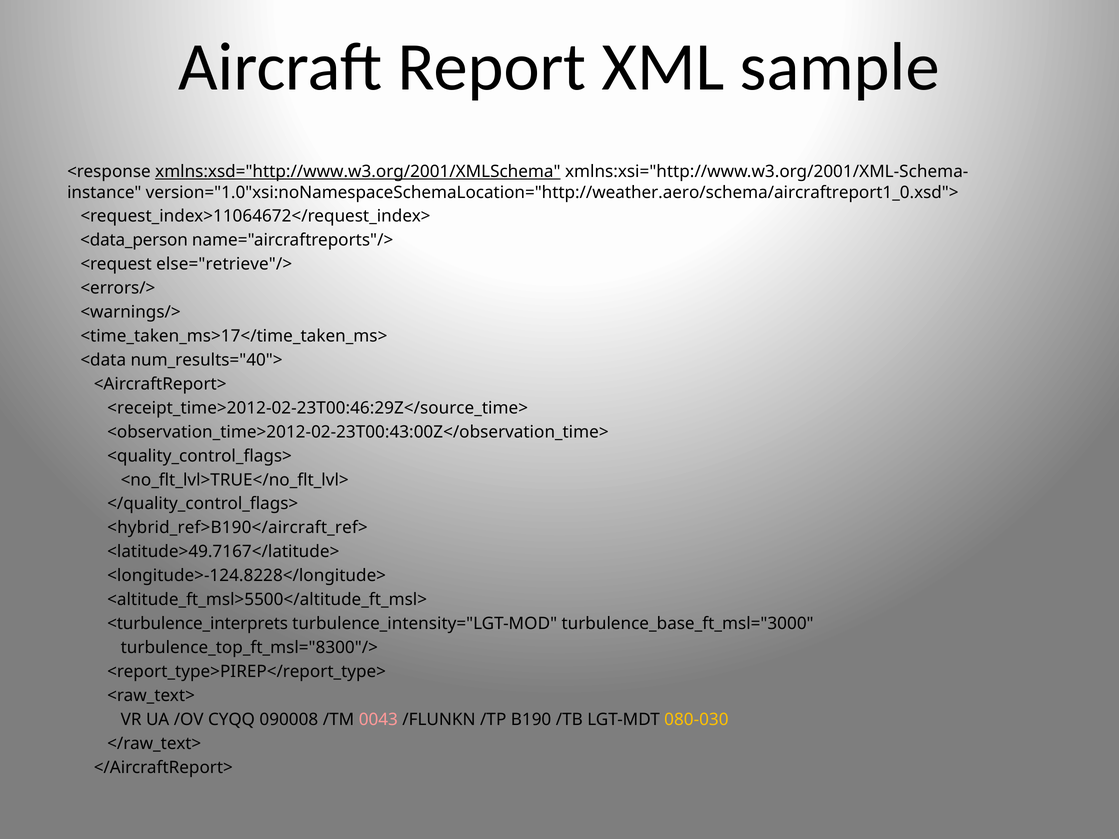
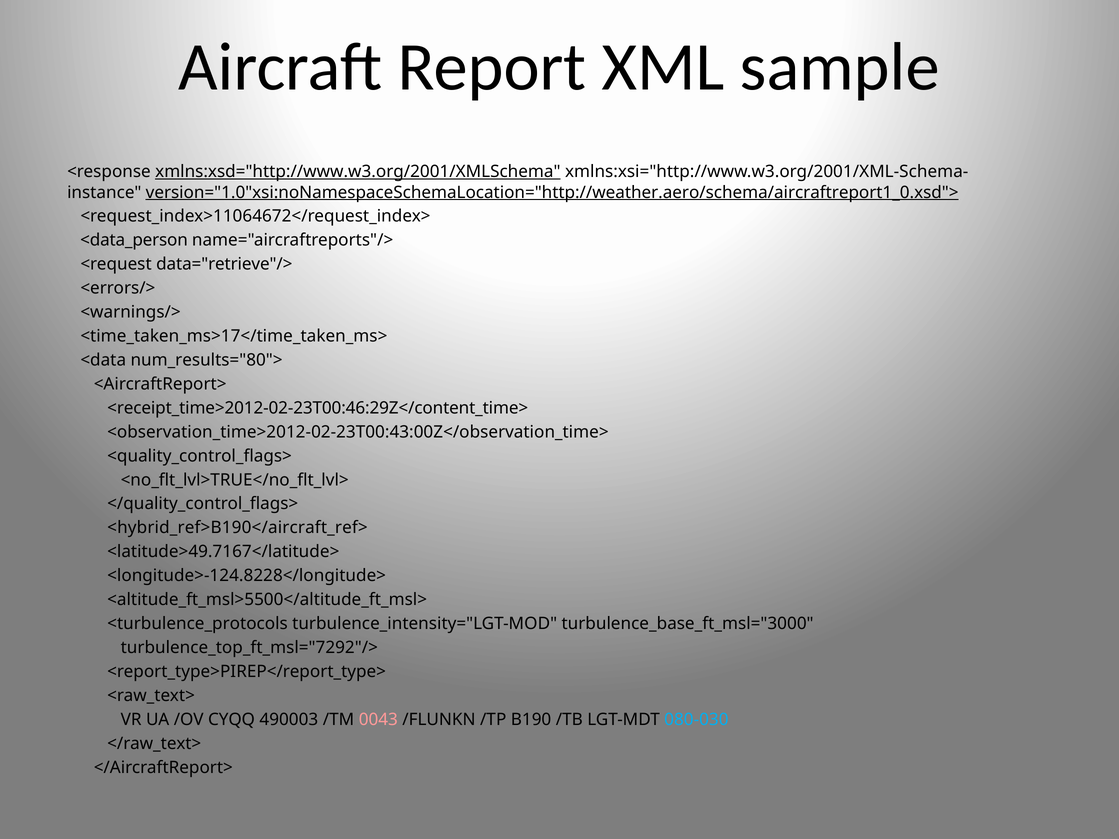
version="1.0"xsi:noNamespaceSchemaLocation="http://weather.aero/schema/aircraftreport1_0.xsd"> underline: none -> present
else="retrieve"/>: else="retrieve"/> -> data="retrieve"/>
num_results="40">: num_results="40"> -> num_results="80">
<receipt_time>2012-02-23T00:46:29Z</source_time>: <receipt_time>2012-02-23T00:46:29Z</source_time> -> <receipt_time>2012-02-23T00:46:29Z</content_time>
<turbulence_interprets: <turbulence_interprets -> <turbulence_protocols
turbulence_top_ft_msl="8300"/>: turbulence_top_ft_msl="8300"/> -> turbulence_top_ft_msl="7292"/>
090008: 090008 -> 490003
080-030 colour: yellow -> light blue
